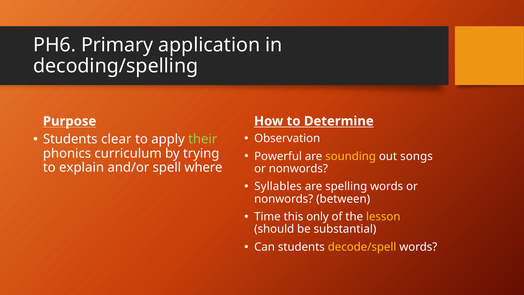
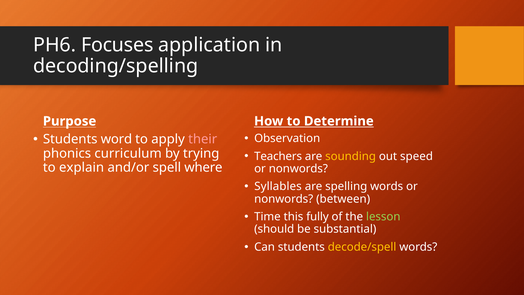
Primary: Primary -> Focuses
clear: clear -> word
their colour: light green -> pink
Powerful: Powerful -> Teachers
songs: songs -> speed
only: only -> fully
lesson colour: yellow -> light green
